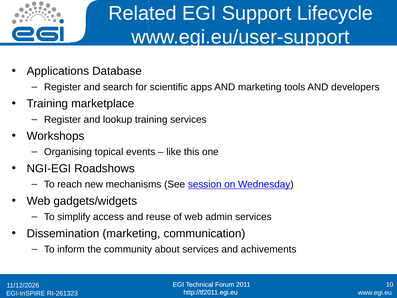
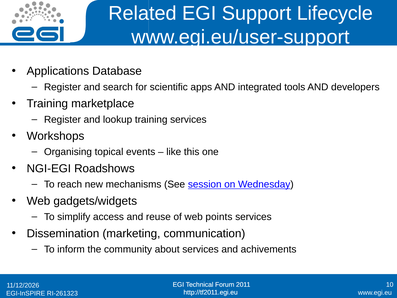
AND marketing: marketing -> integrated
admin: admin -> points
